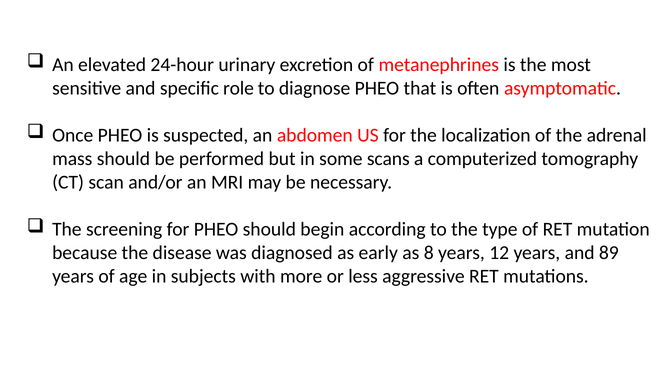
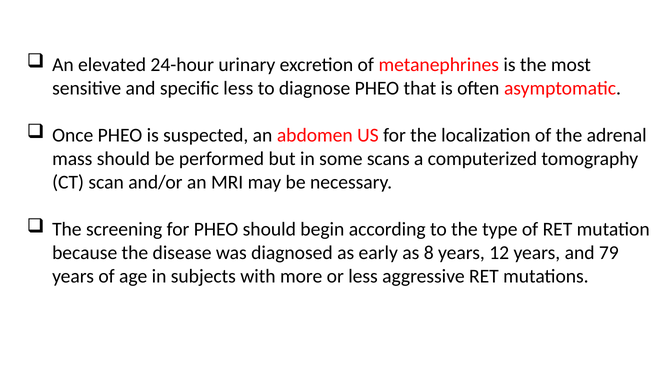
specific role: role -> less
89: 89 -> 79
